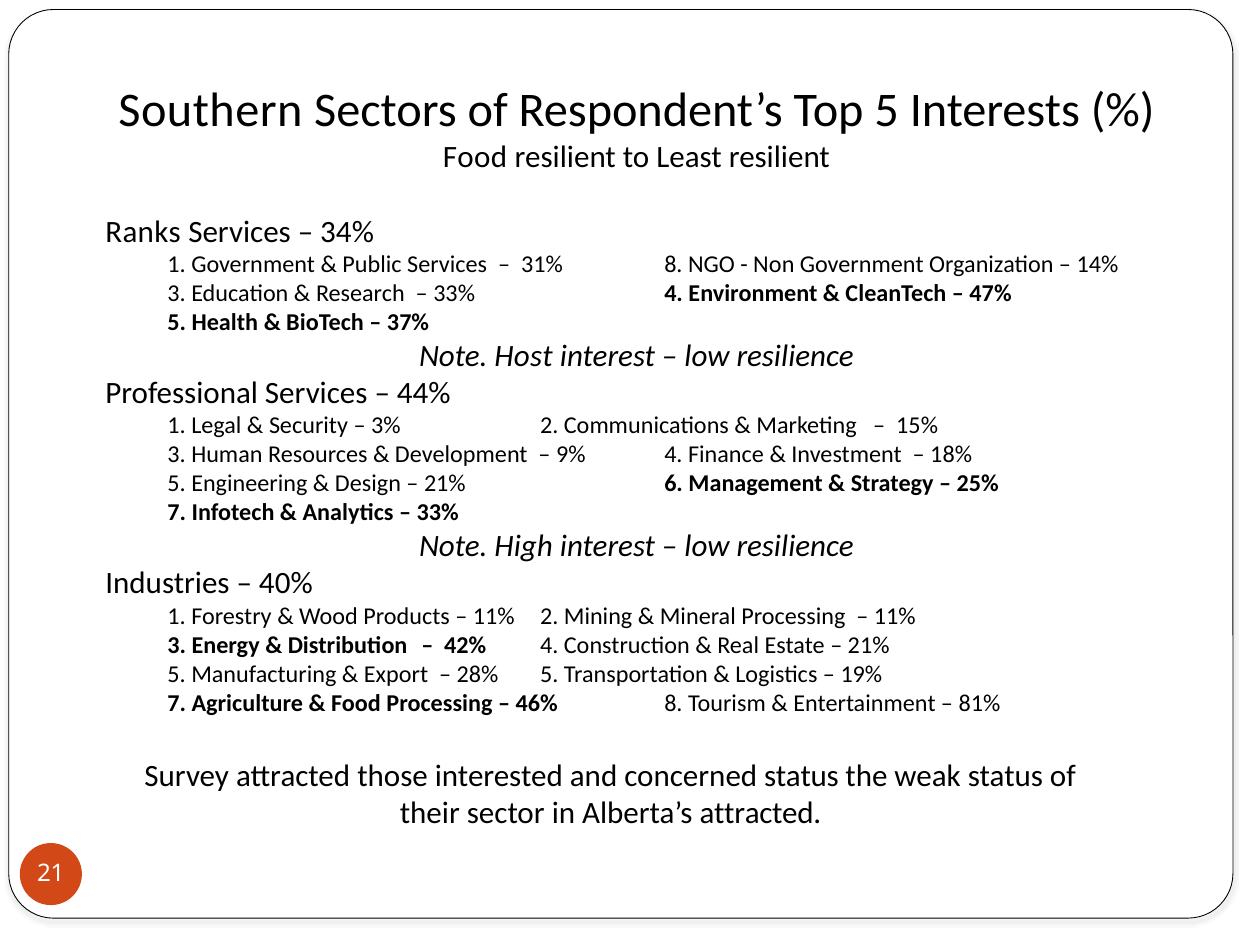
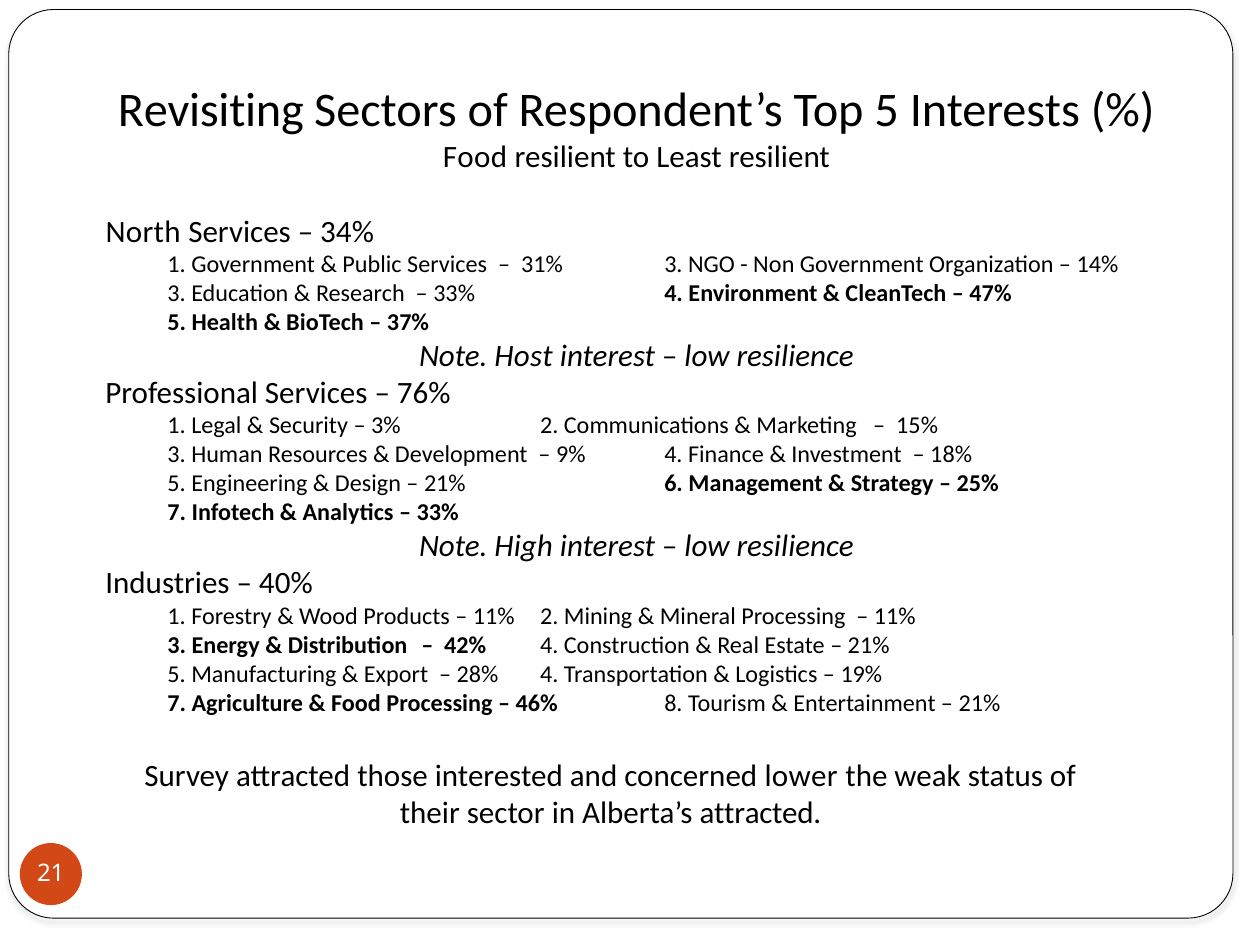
Southern: Southern -> Revisiting
Ranks: Ranks -> North
31% 8: 8 -> 3
44%: 44% -> 76%
28% 5: 5 -> 4
81% at (979, 704): 81% -> 21%
concerned status: status -> lower
